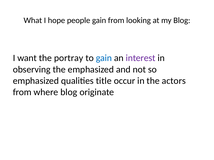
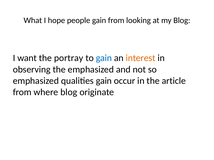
interest colour: purple -> orange
qualities title: title -> gain
actors: actors -> article
